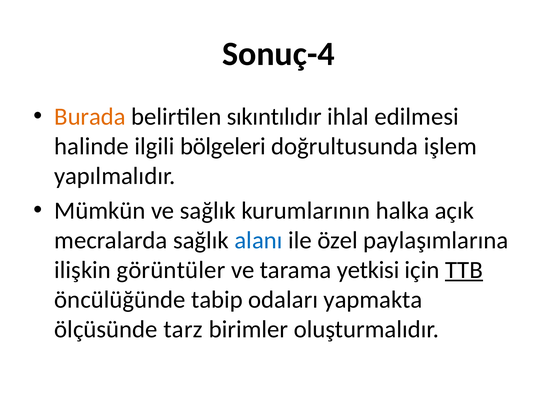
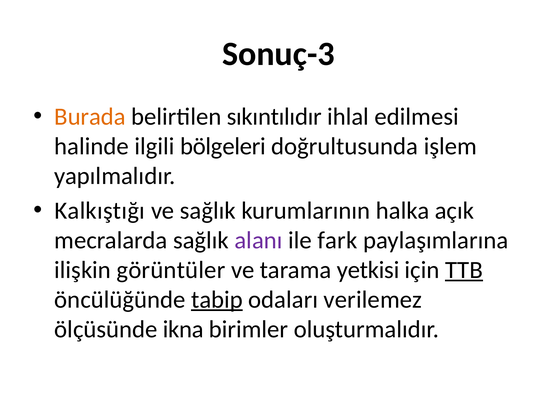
Sonuç-4: Sonuç-4 -> Sonuç-3
Mümkün: Mümkün -> Kalkıştığı
alanı colour: blue -> purple
özel: özel -> fark
tabip underline: none -> present
yapmakta: yapmakta -> verilemez
tarz: tarz -> ikna
